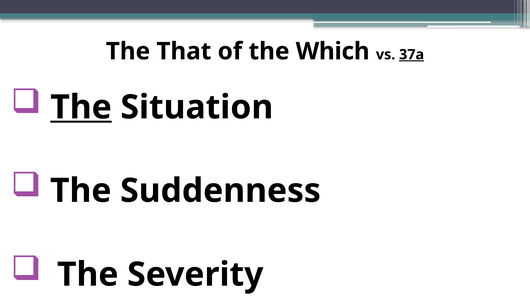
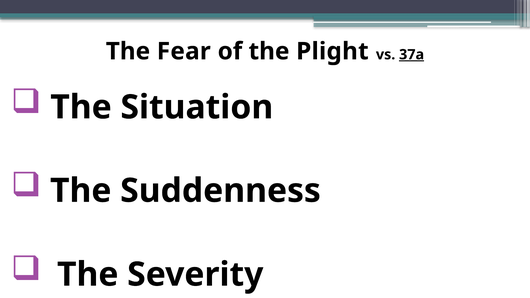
That: That -> Fear
Which: Which -> Plight
The at (81, 107) underline: present -> none
